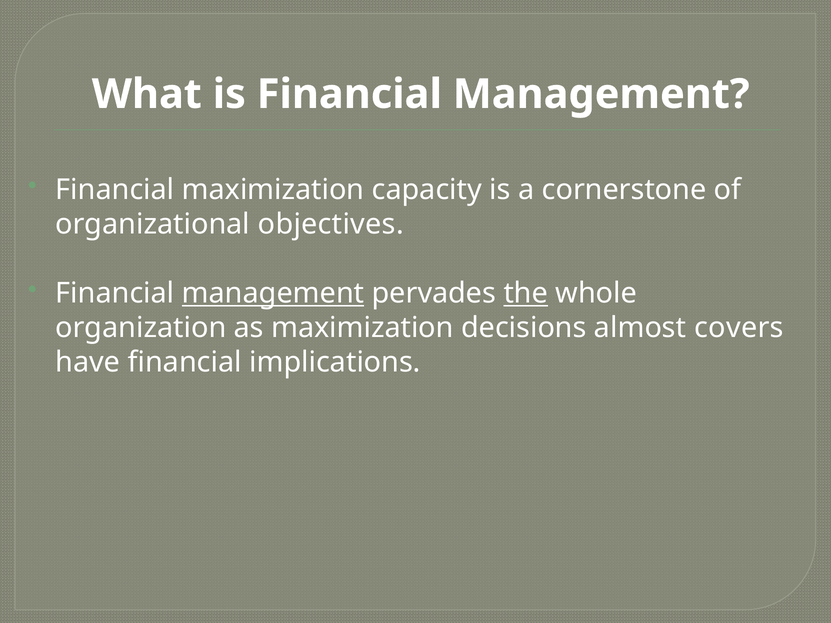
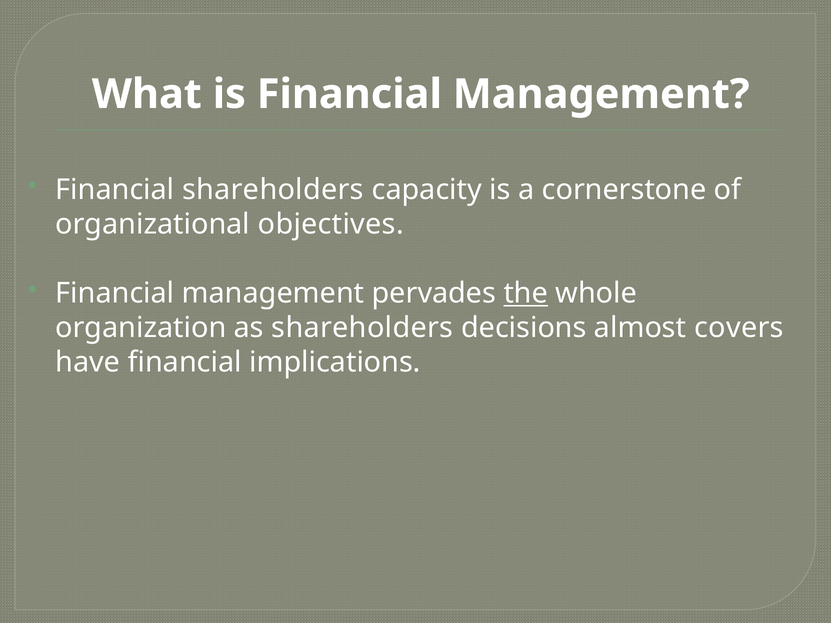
Financial maximization: maximization -> shareholders
management at (273, 293) underline: present -> none
as maximization: maximization -> shareholders
